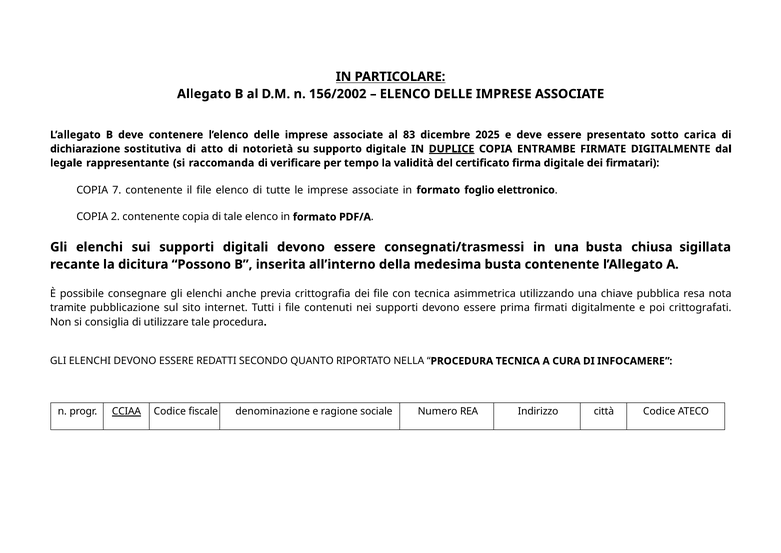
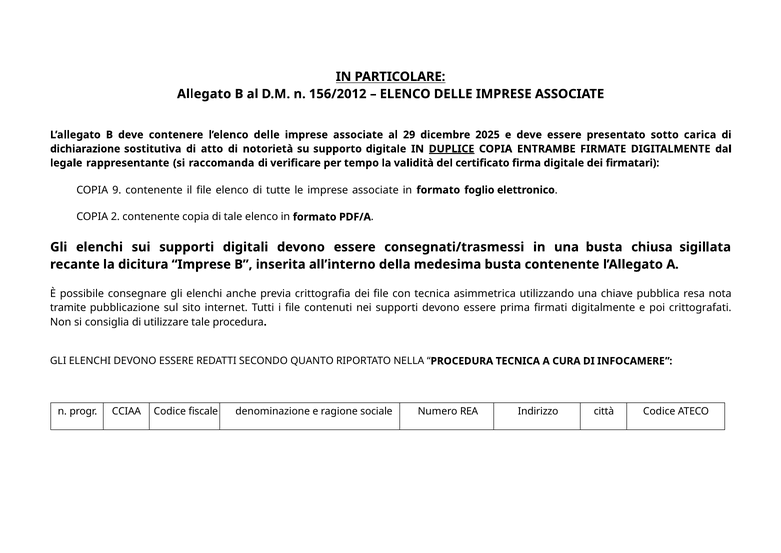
156/2002: 156/2002 -> 156/2012
83: 83 -> 29
7: 7 -> 9
dicitura Possono: Possono -> Imprese
CCIAA underline: present -> none
